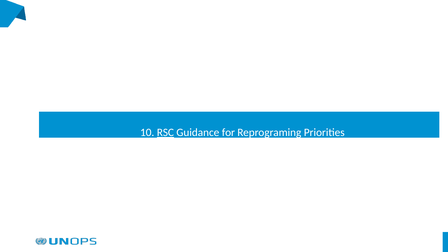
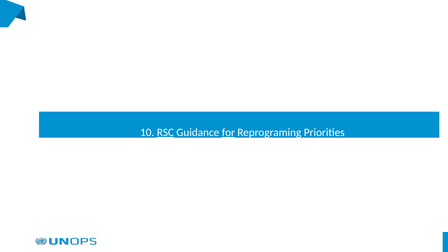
for underline: none -> present
